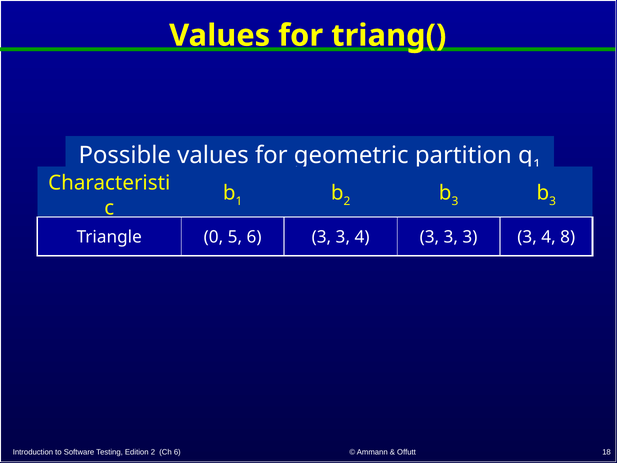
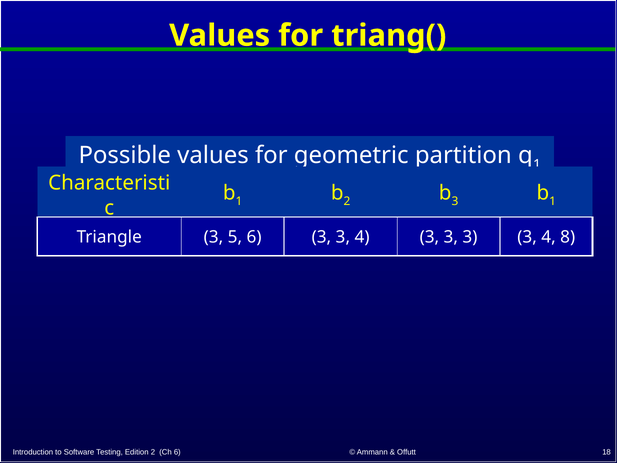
3 at (553, 201): 3 -> 1
Triangle 0: 0 -> 3
